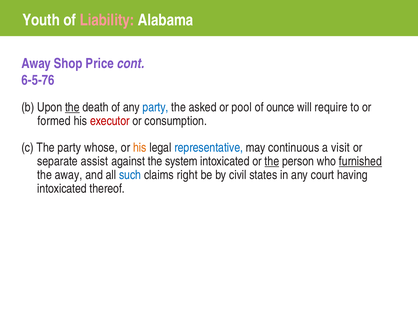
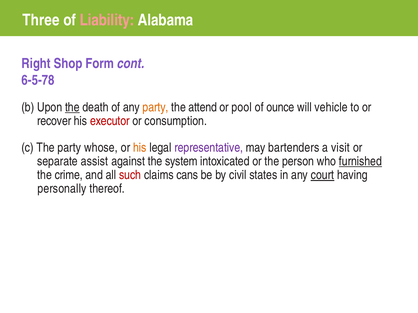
Youth: Youth -> Three
Away at (36, 64): Away -> Right
Price: Price -> Form
6-5-76: 6-5-76 -> 6-5-78
party at (156, 107) colour: blue -> orange
asked: asked -> attend
require: require -> vehicle
formed: formed -> recover
representative colour: blue -> purple
continuous: continuous -> bartenders
the at (272, 161) underline: present -> none
the away: away -> crime
such colour: blue -> red
right: right -> cans
court underline: none -> present
intoxicated at (62, 189): intoxicated -> personally
